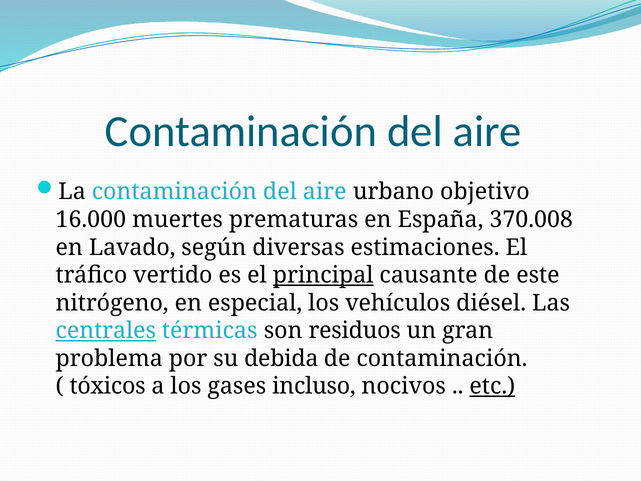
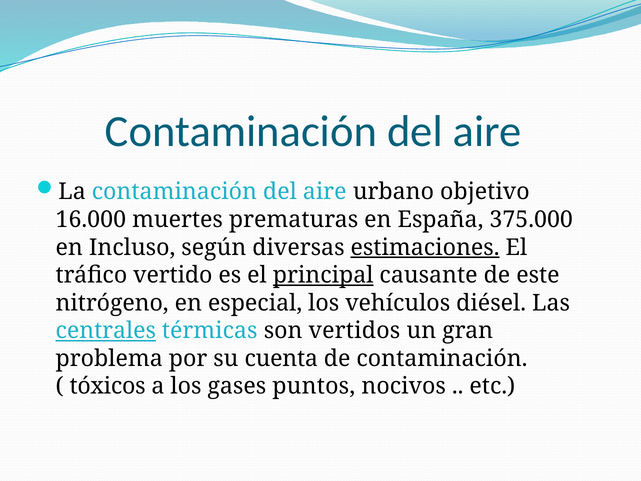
370.008: 370.008 -> 375.000
Lavado: Lavado -> Incluso
estimaciones underline: none -> present
residuos: residuos -> vertidos
debida: debida -> cuenta
incluso: incluso -> puntos
etc underline: present -> none
